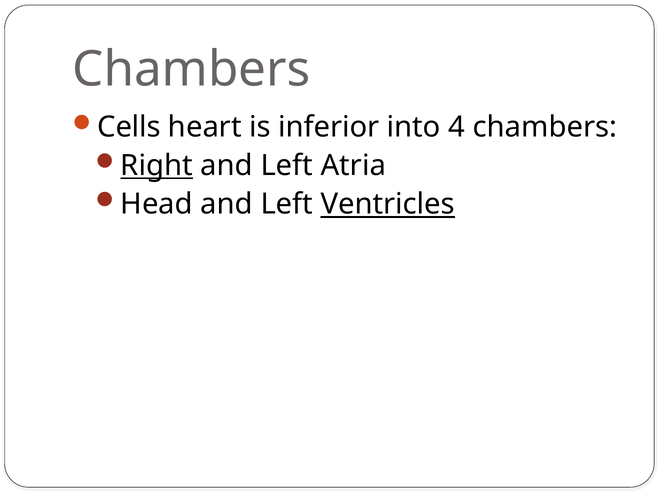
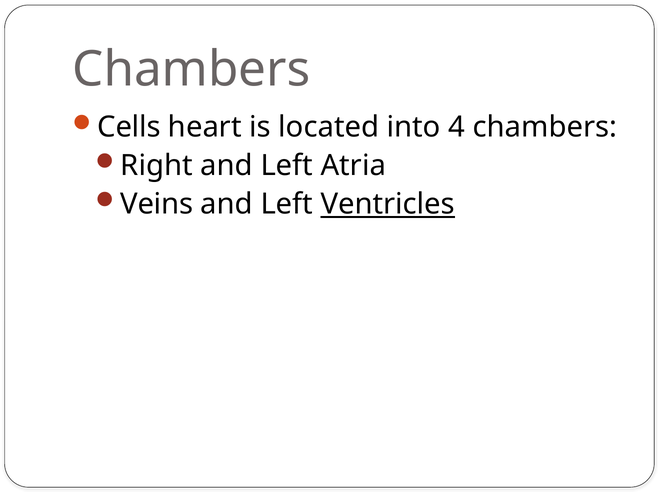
inferior: inferior -> located
Right underline: present -> none
Head: Head -> Veins
